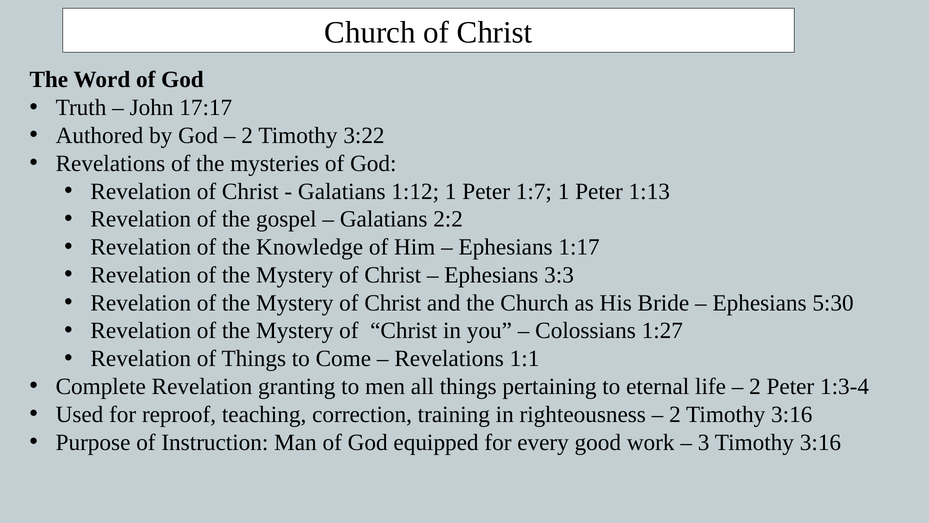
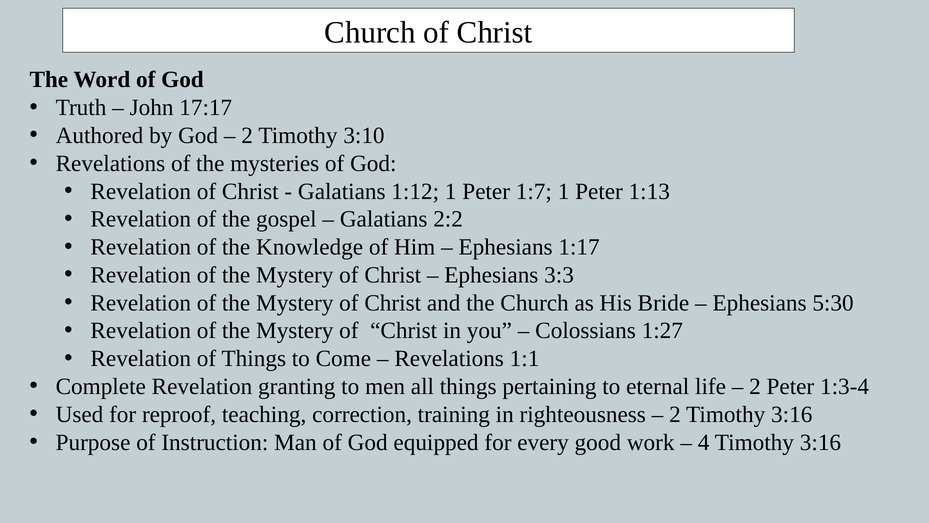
3:22: 3:22 -> 3:10
3: 3 -> 4
